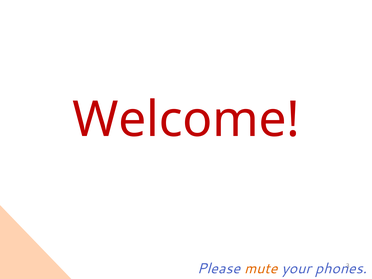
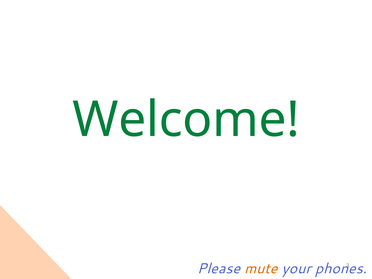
Welcome colour: red -> green
